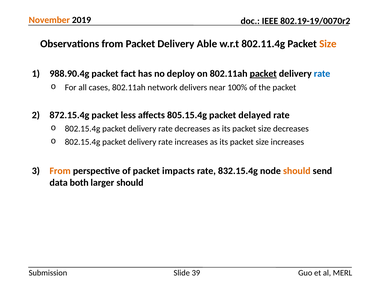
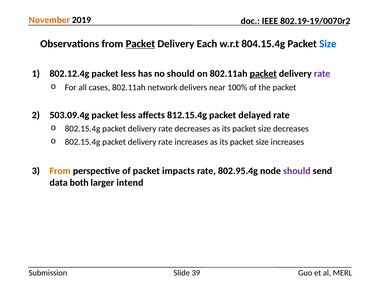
Packet at (140, 44) underline: none -> present
Able: Able -> Each
802.11.4g: 802.11.4g -> 804.15.4g
Size at (328, 44) colour: orange -> blue
988.90.4g: 988.90.4g -> 802.12.4g
fact at (128, 74): fact -> less
no deploy: deploy -> should
rate at (322, 74) colour: blue -> purple
872.15.4g: 872.15.4g -> 503.09.4g
805.15.4g: 805.15.4g -> 812.15.4g
832.15.4g: 832.15.4g -> 802.95.4g
should at (297, 171) colour: orange -> purple
larger should: should -> intend
